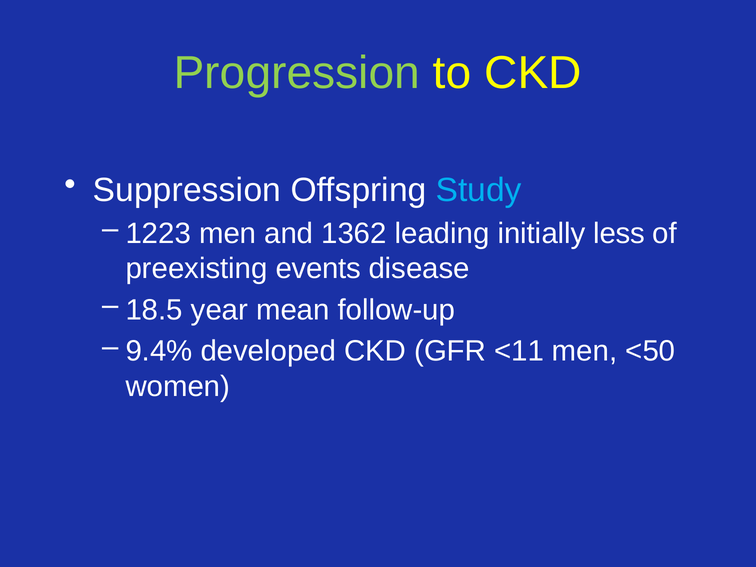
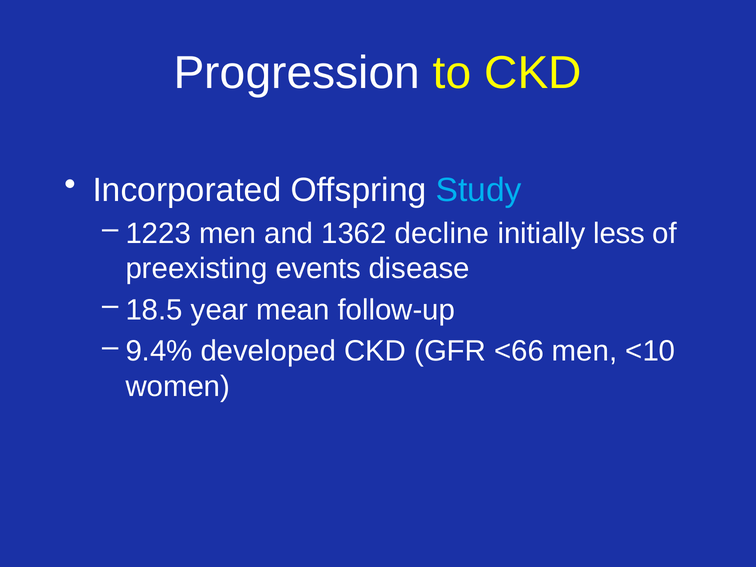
Progression colour: light green -> white
Suppression: Suppression -> Incorporated
leading: leading -> decline
<11: <11 -> <66
<50: <50 -> <10
